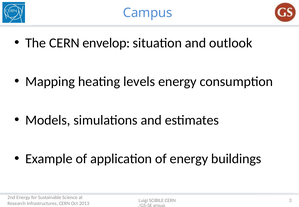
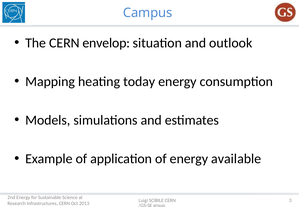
levels: levels -> today
buildings: buildings -> available
